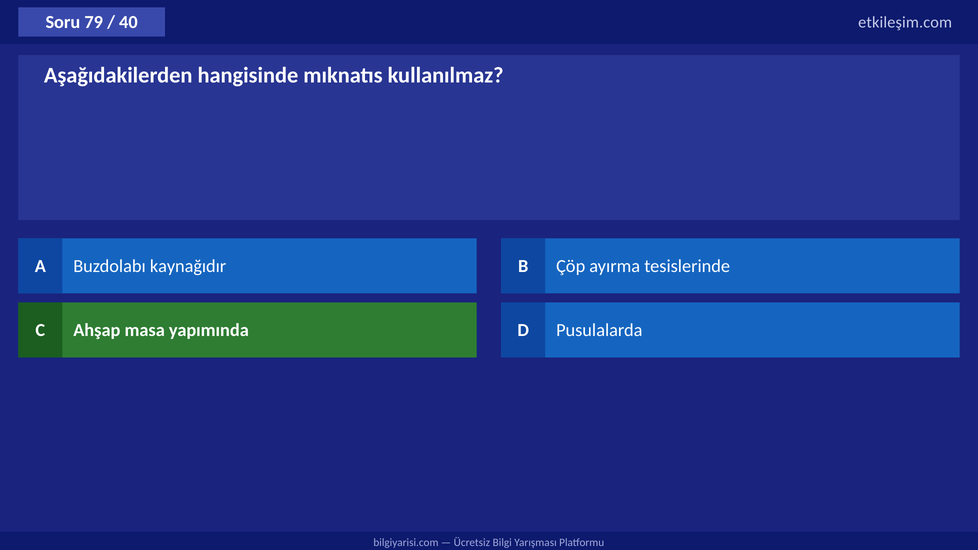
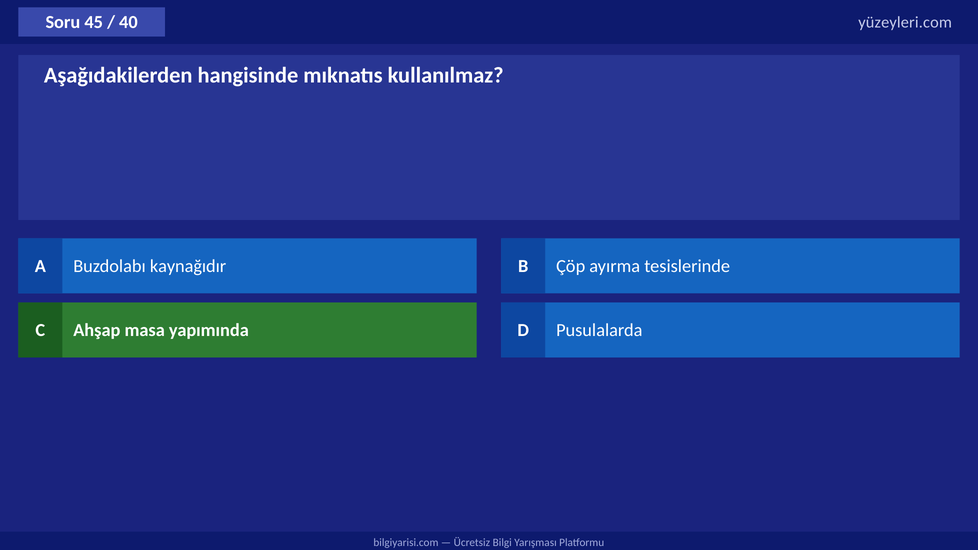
79: 79 -> 45
etkileşim.com: etkileşim.com -> yüzeyleri.com
